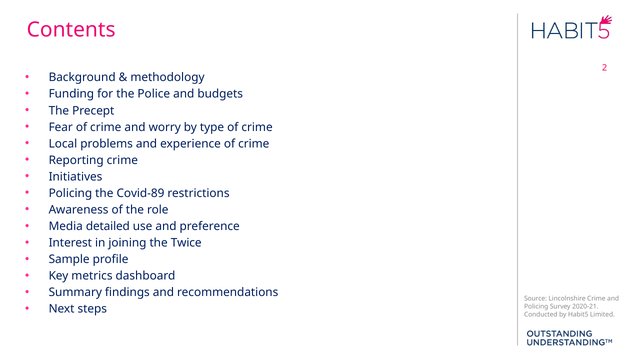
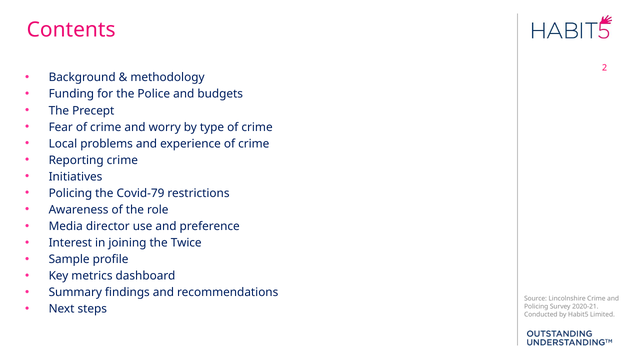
Covid-89: Covid-89 -> Covid-79
detailed: detailed -> director
